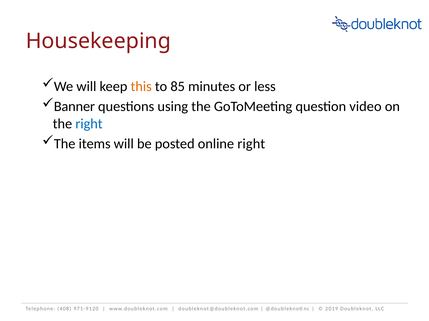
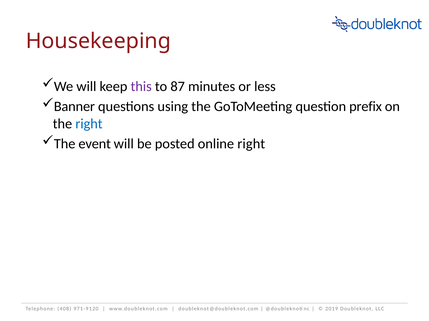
this colour: orange -> purple
85: 85 -> 87
video: video -> prefix
items: items -> event
